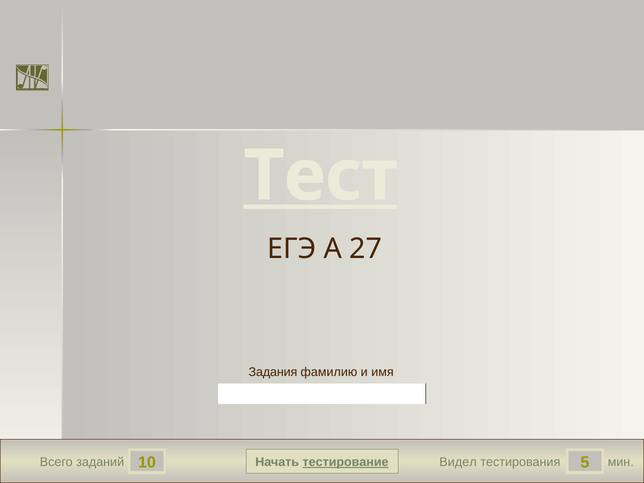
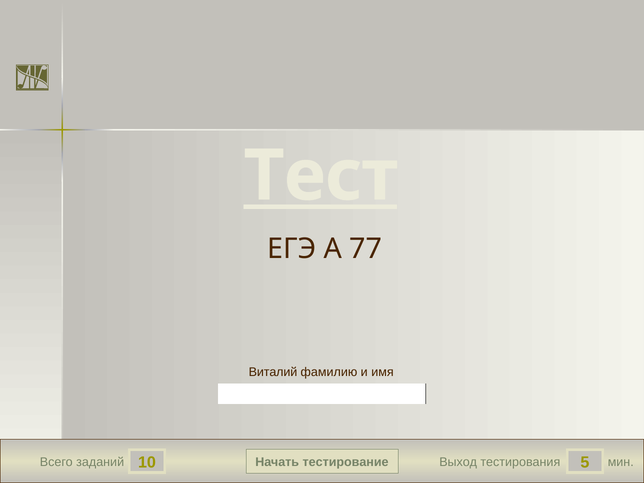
27: 27 -> 77
Задания: Задания -> Виталий
тестирование underline: present -> none
Видел: Видел -> Выход
